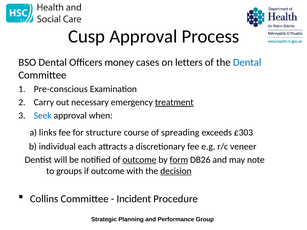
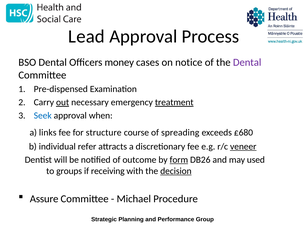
Cusp: Cusp -> Lead
letters: letters -> notice
Dental at (247, 62) colour: blue -> purple
Pre-conscious: Pre-conscious -> Pre-dispensed
out underline: none -> present
£303: £303 -> £680
each: each -> refer
veneer underline: none -> present
outcome at (139, 160) underline: present -> none
note: note -> used
if outcome: outcome -> receiving
Collins: Collins -> Assure
Incident: Incident -> Michael
